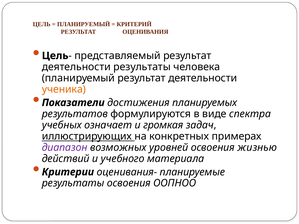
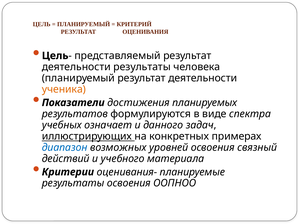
громкая: громкая -> данного
диапазон colour: purple -> blue
жизнью: жизнью -> связный
